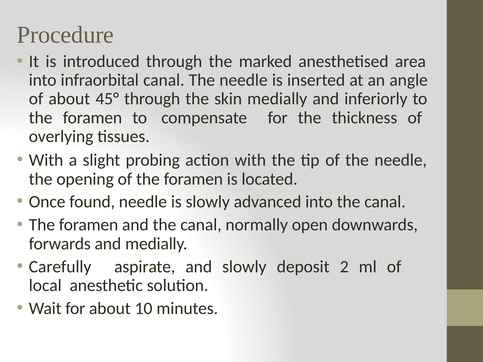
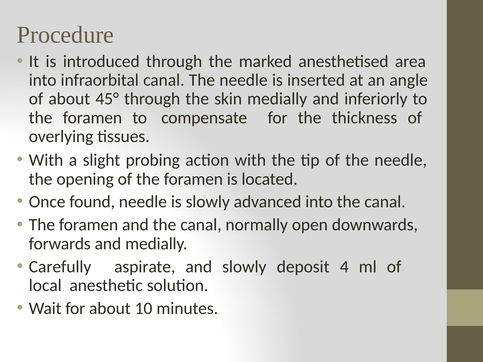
2: 2 -> 4
